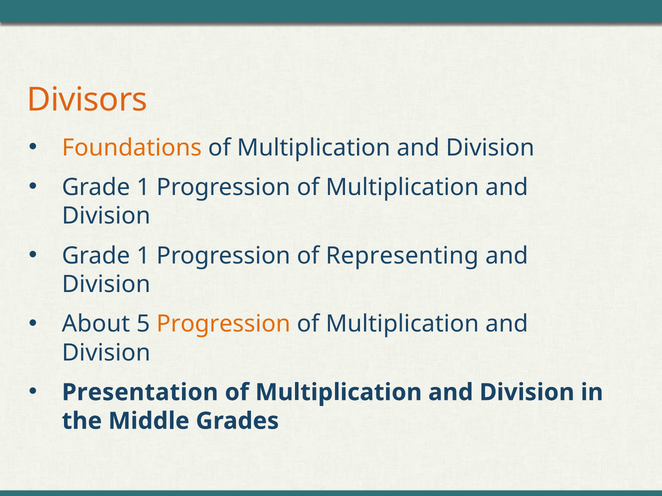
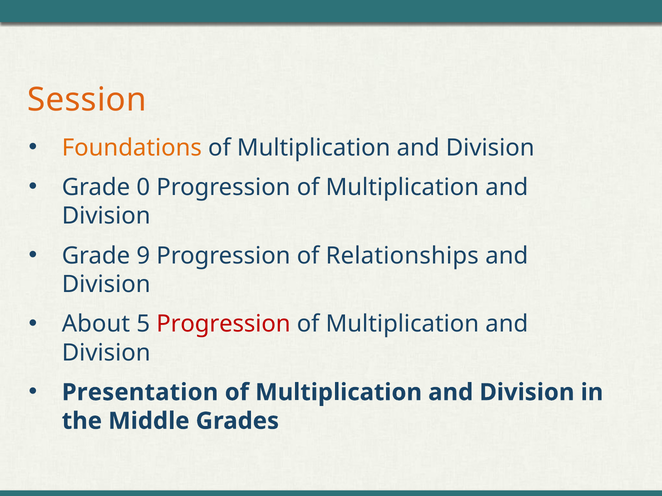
Divisors: Divisors -> Session
1 at (143, 188): 1 -> 0
1 at (143, 256): 1 -> 9
Representing: Representing -> Relationships
Progression at (223, 324) colour: orange -> red
